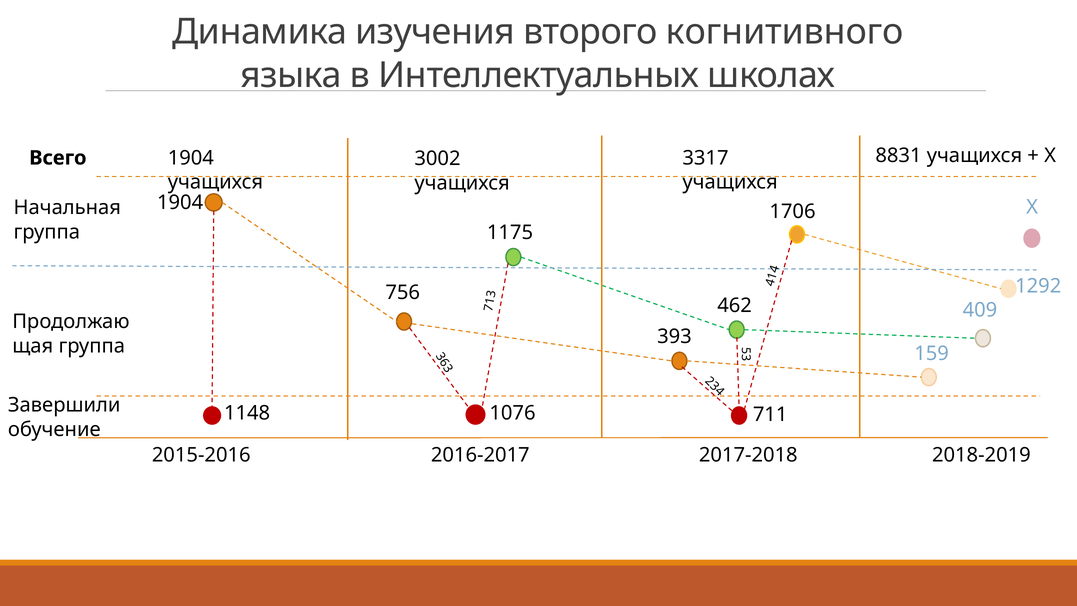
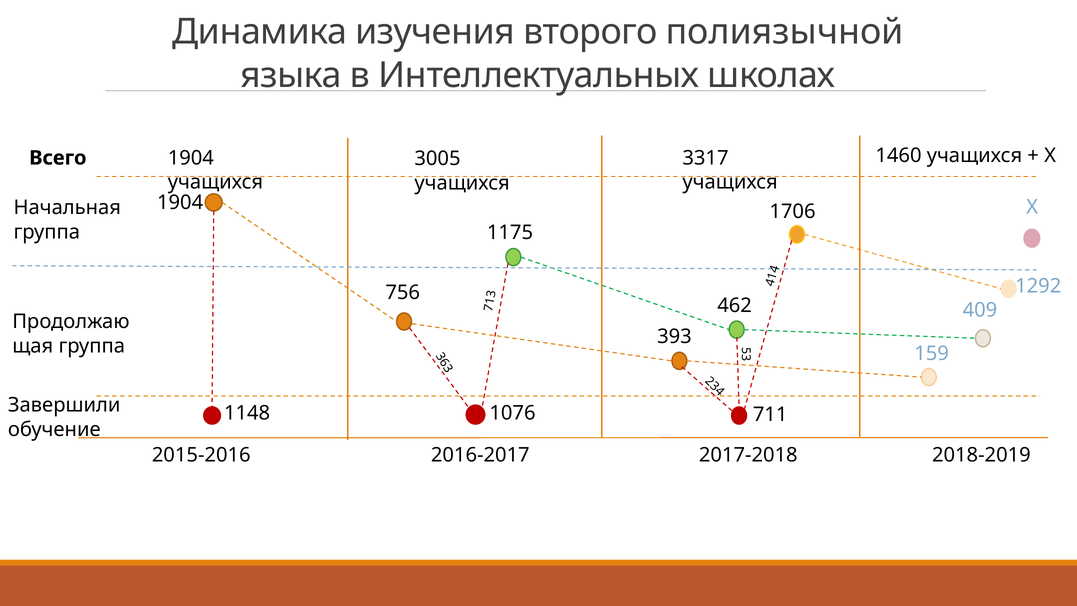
когнитивного: когнитивного -> полиязычной
8831: 8831 -> 1460
3002: 3002 -> 3005
